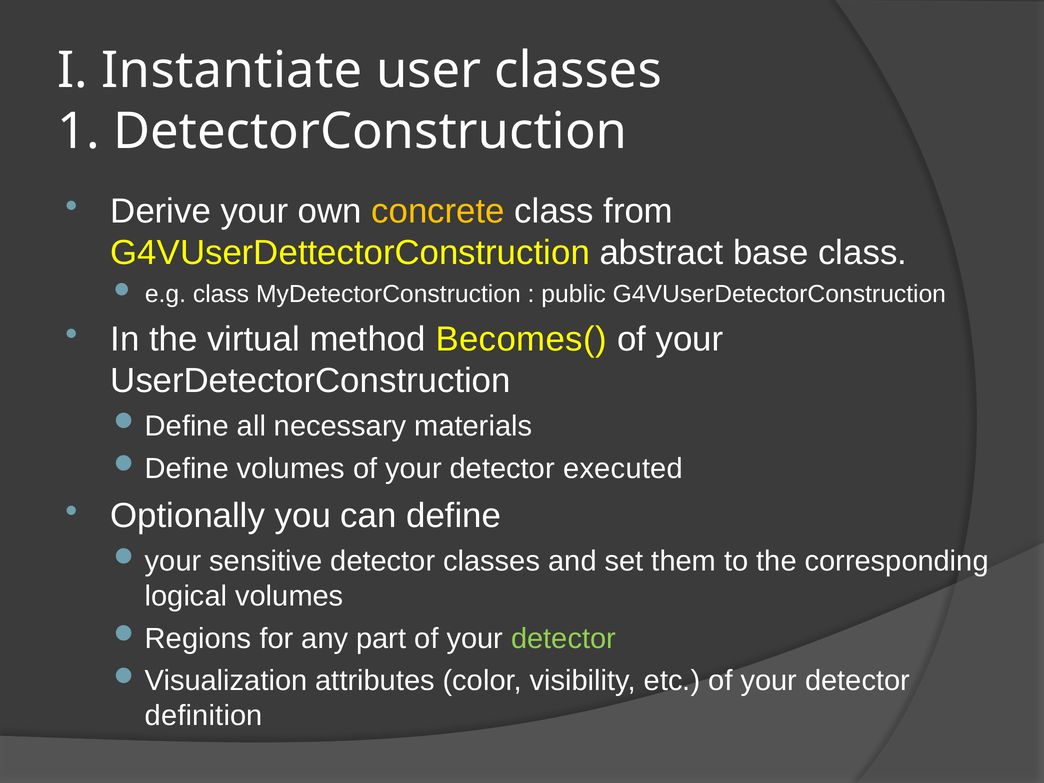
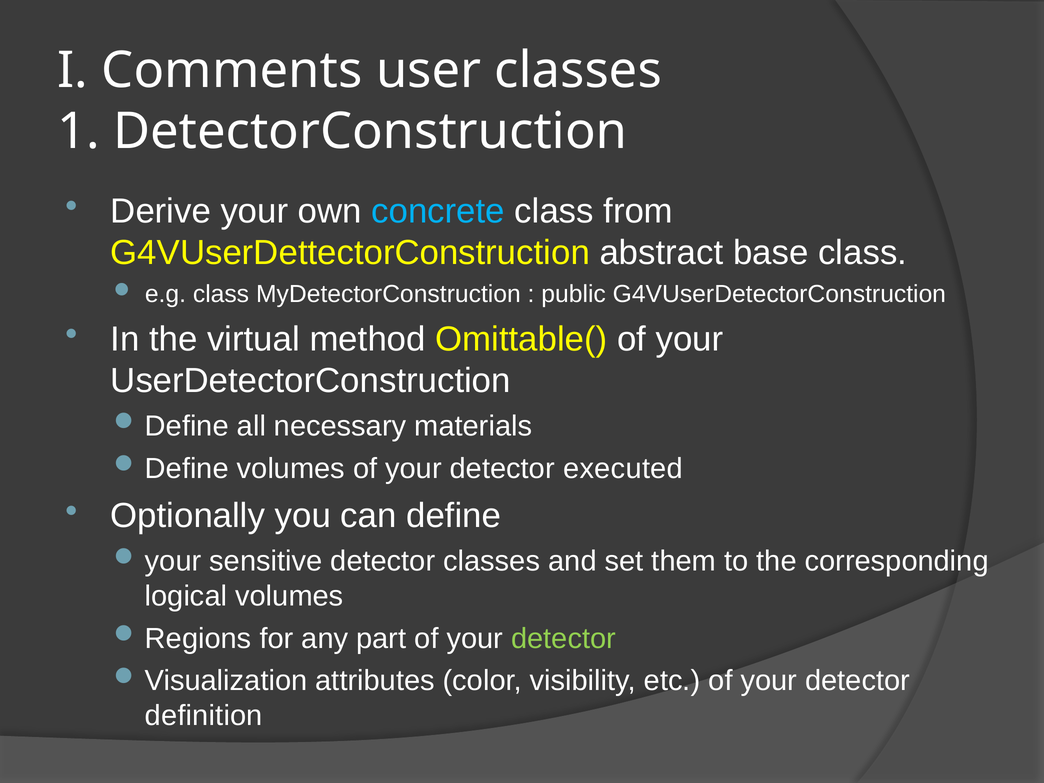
Instantiate: Instantiate -> Comments
concrete colour: yellow -> light blue
Becomes(: Becomes( -> Omittable(
